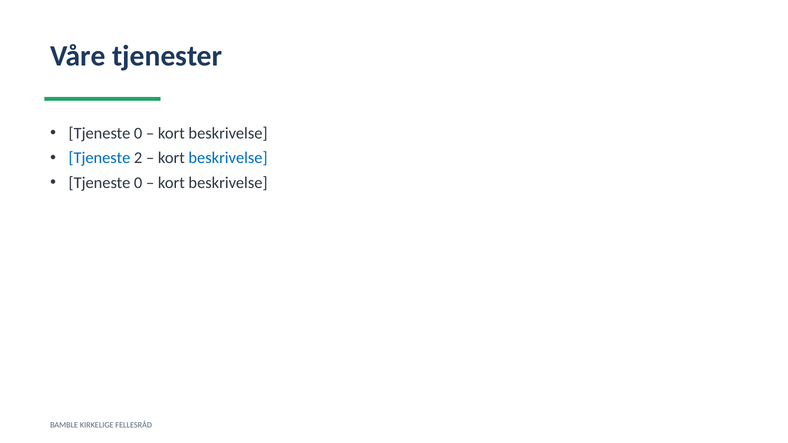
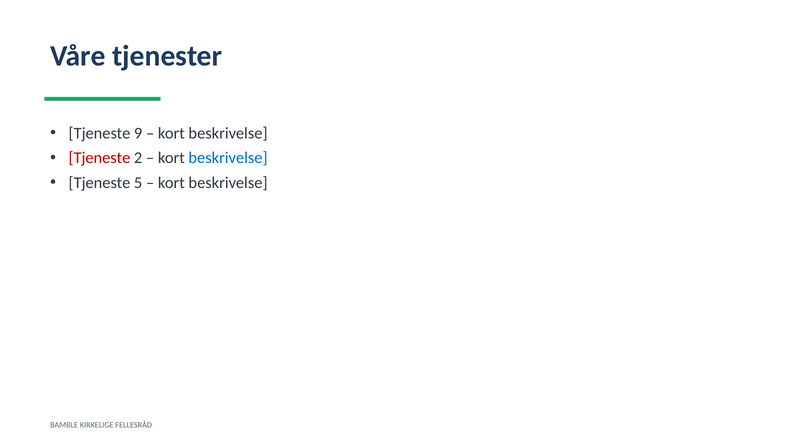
0 at (138, 133): 0 -> 9
Tjeneste at (99, 158) colour: blue -> red
0 at (138, 183): 0 -> 5
